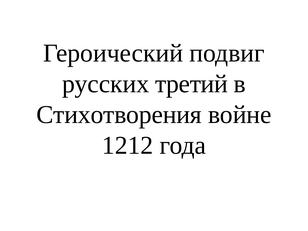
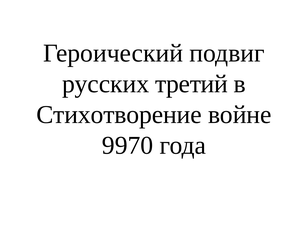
Стихотворения: Стихотворения -> Стихотворение
1212: 1212 -> 9970
